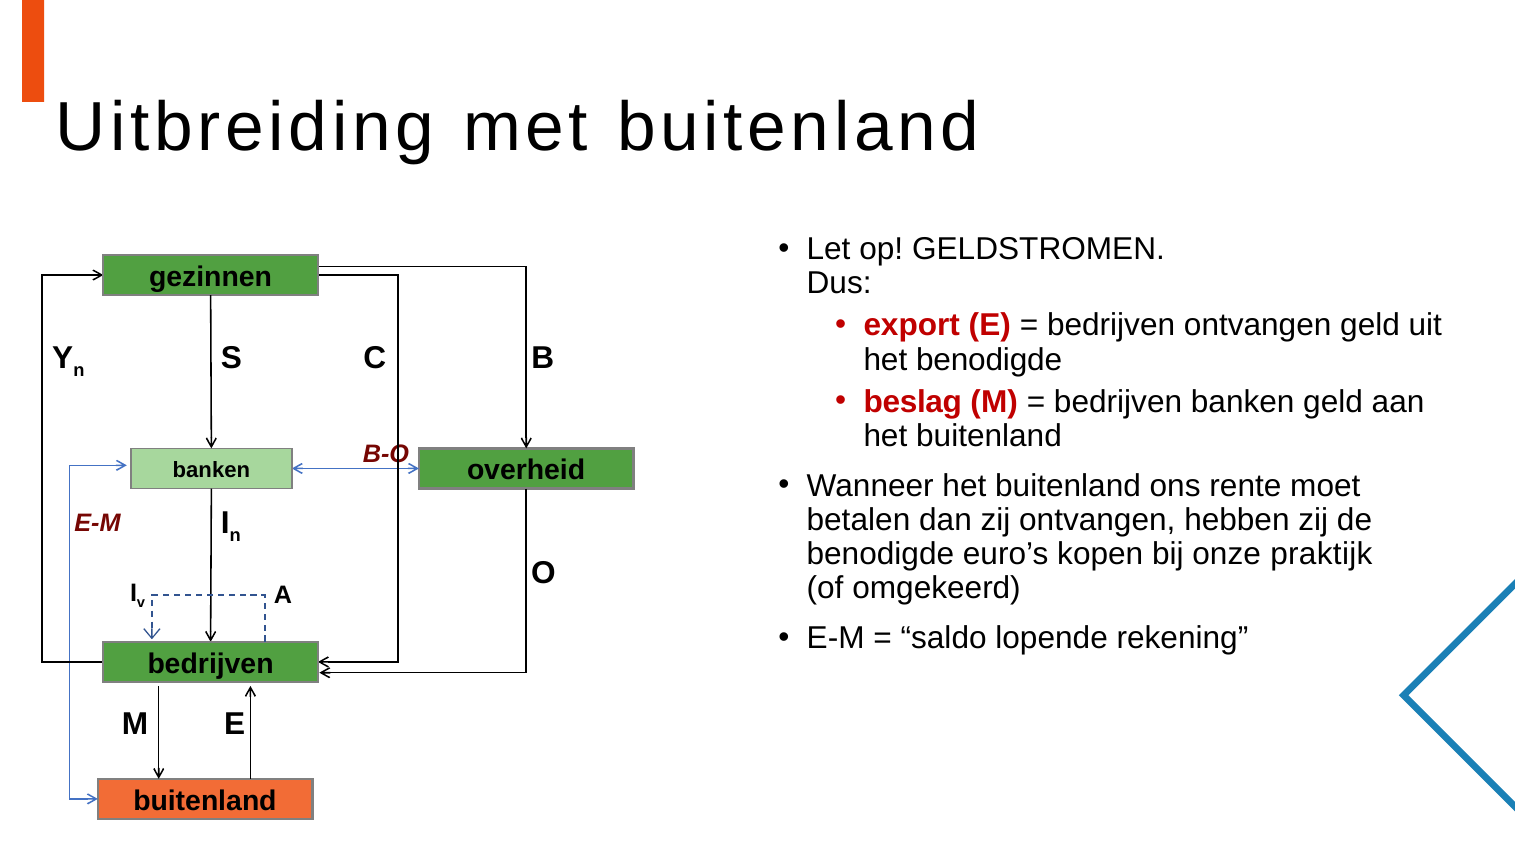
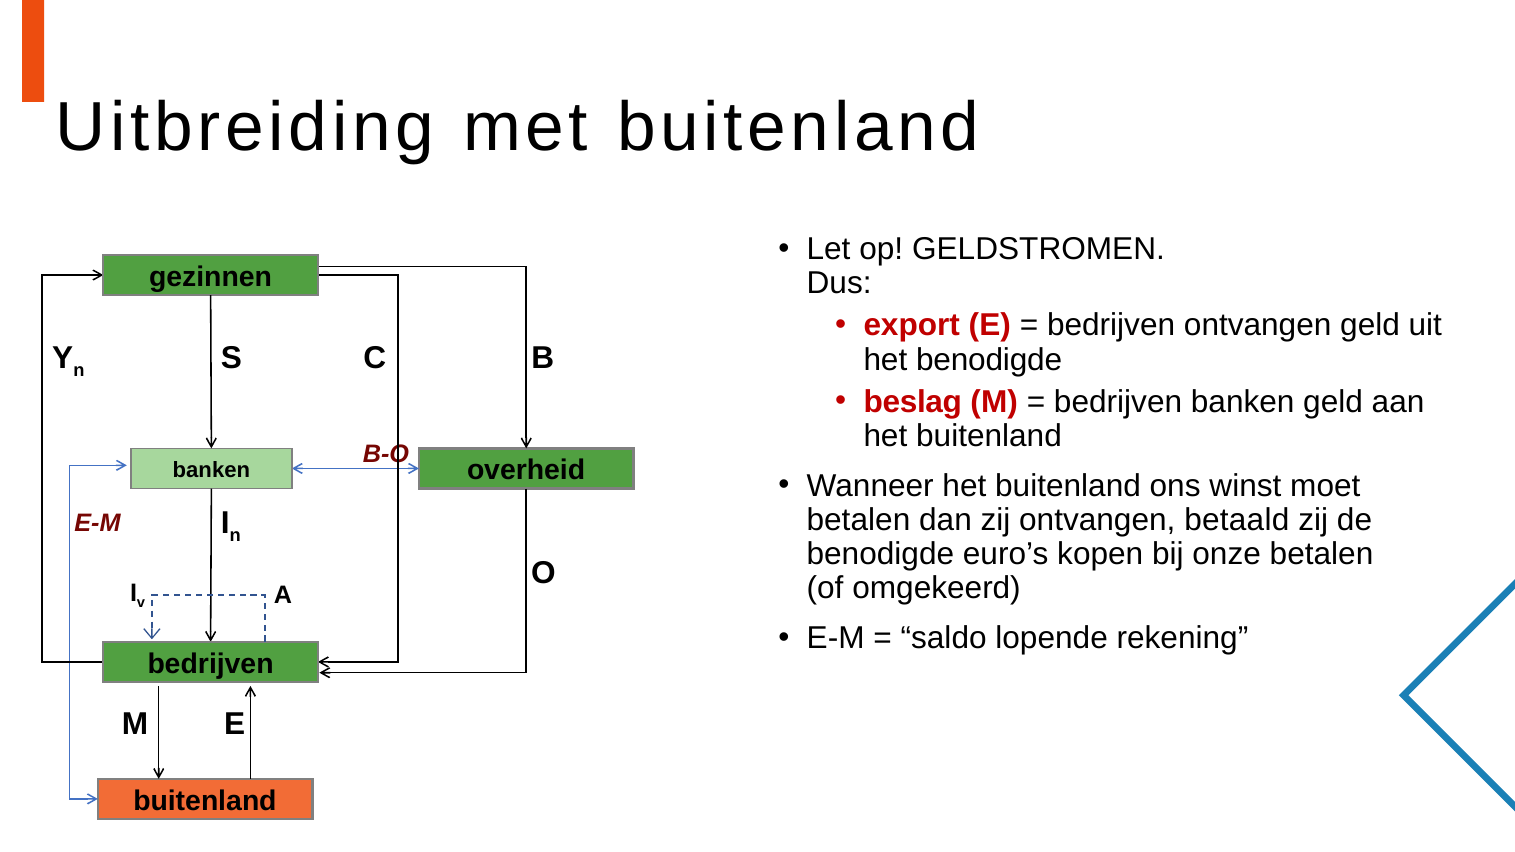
rente: rente -> winst
hebben: hebben -> betaald
onze praktijk: praktijk -> betalen
